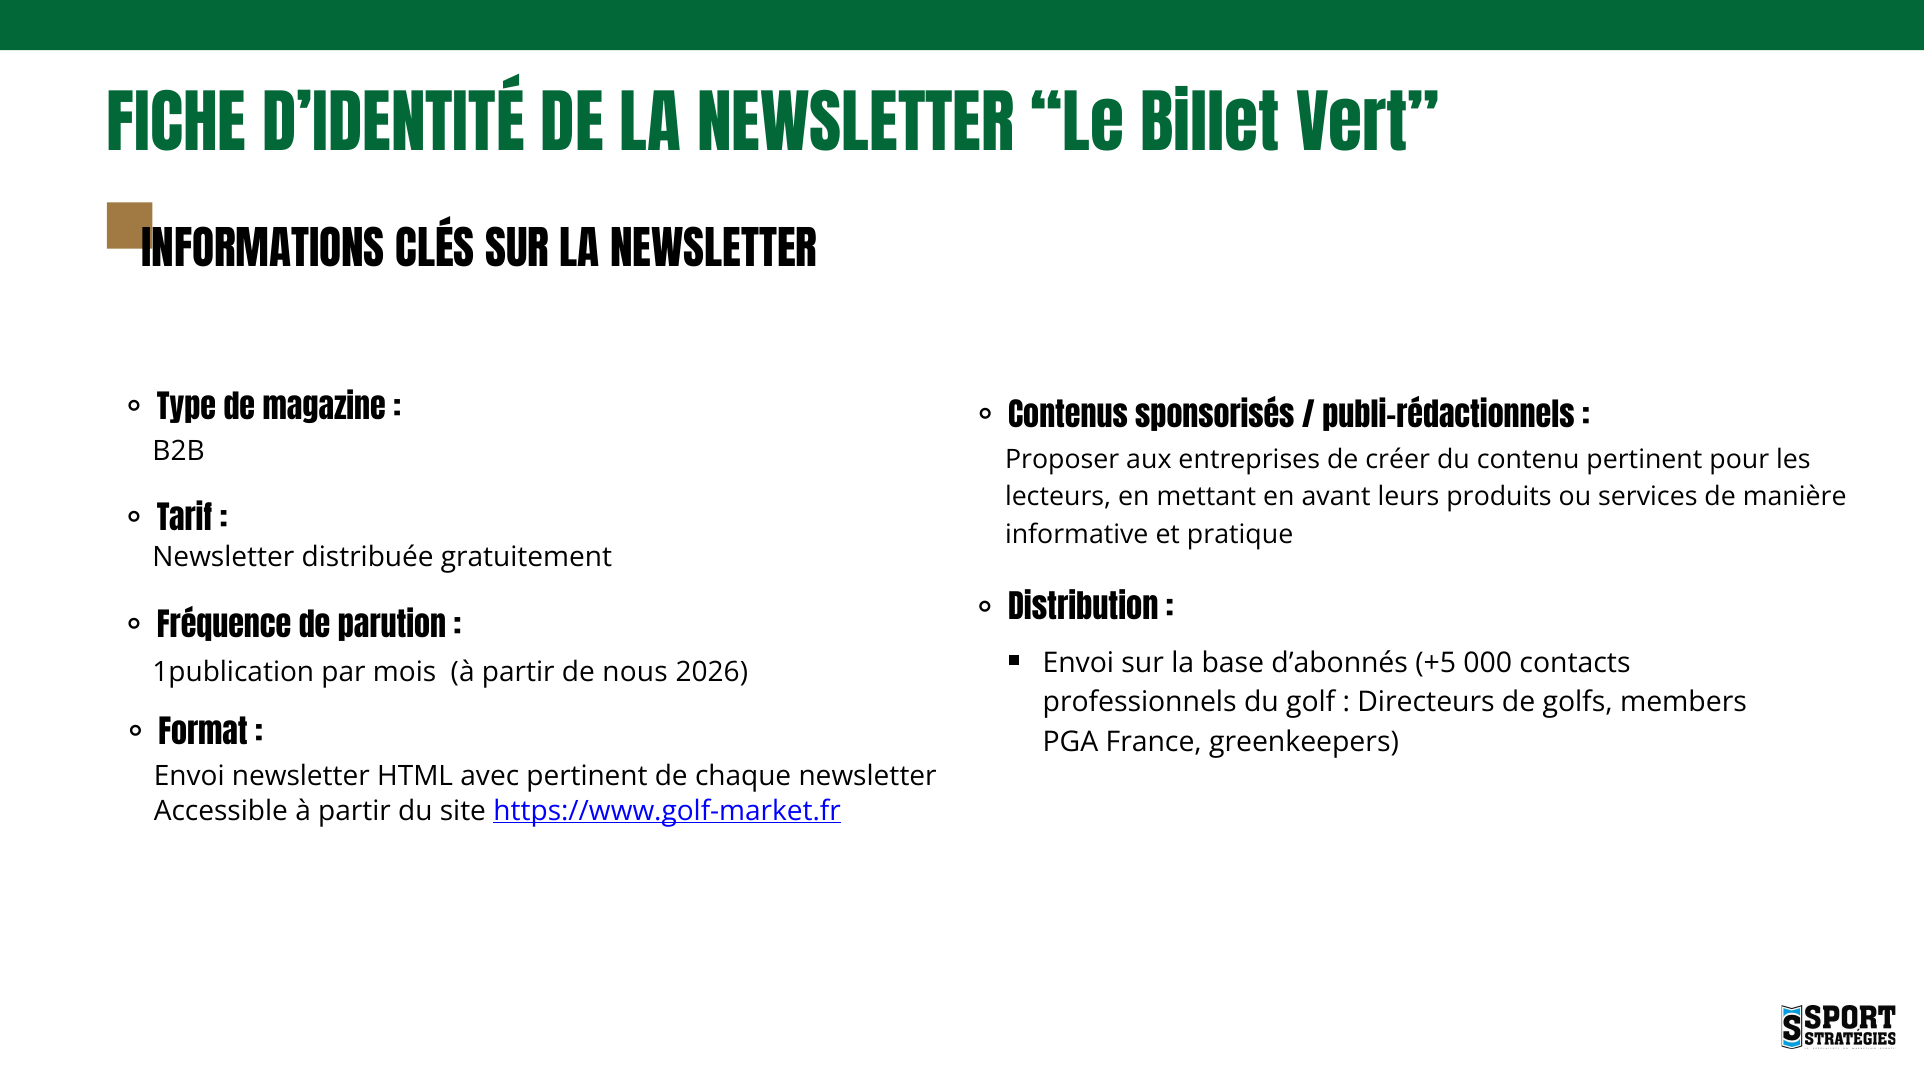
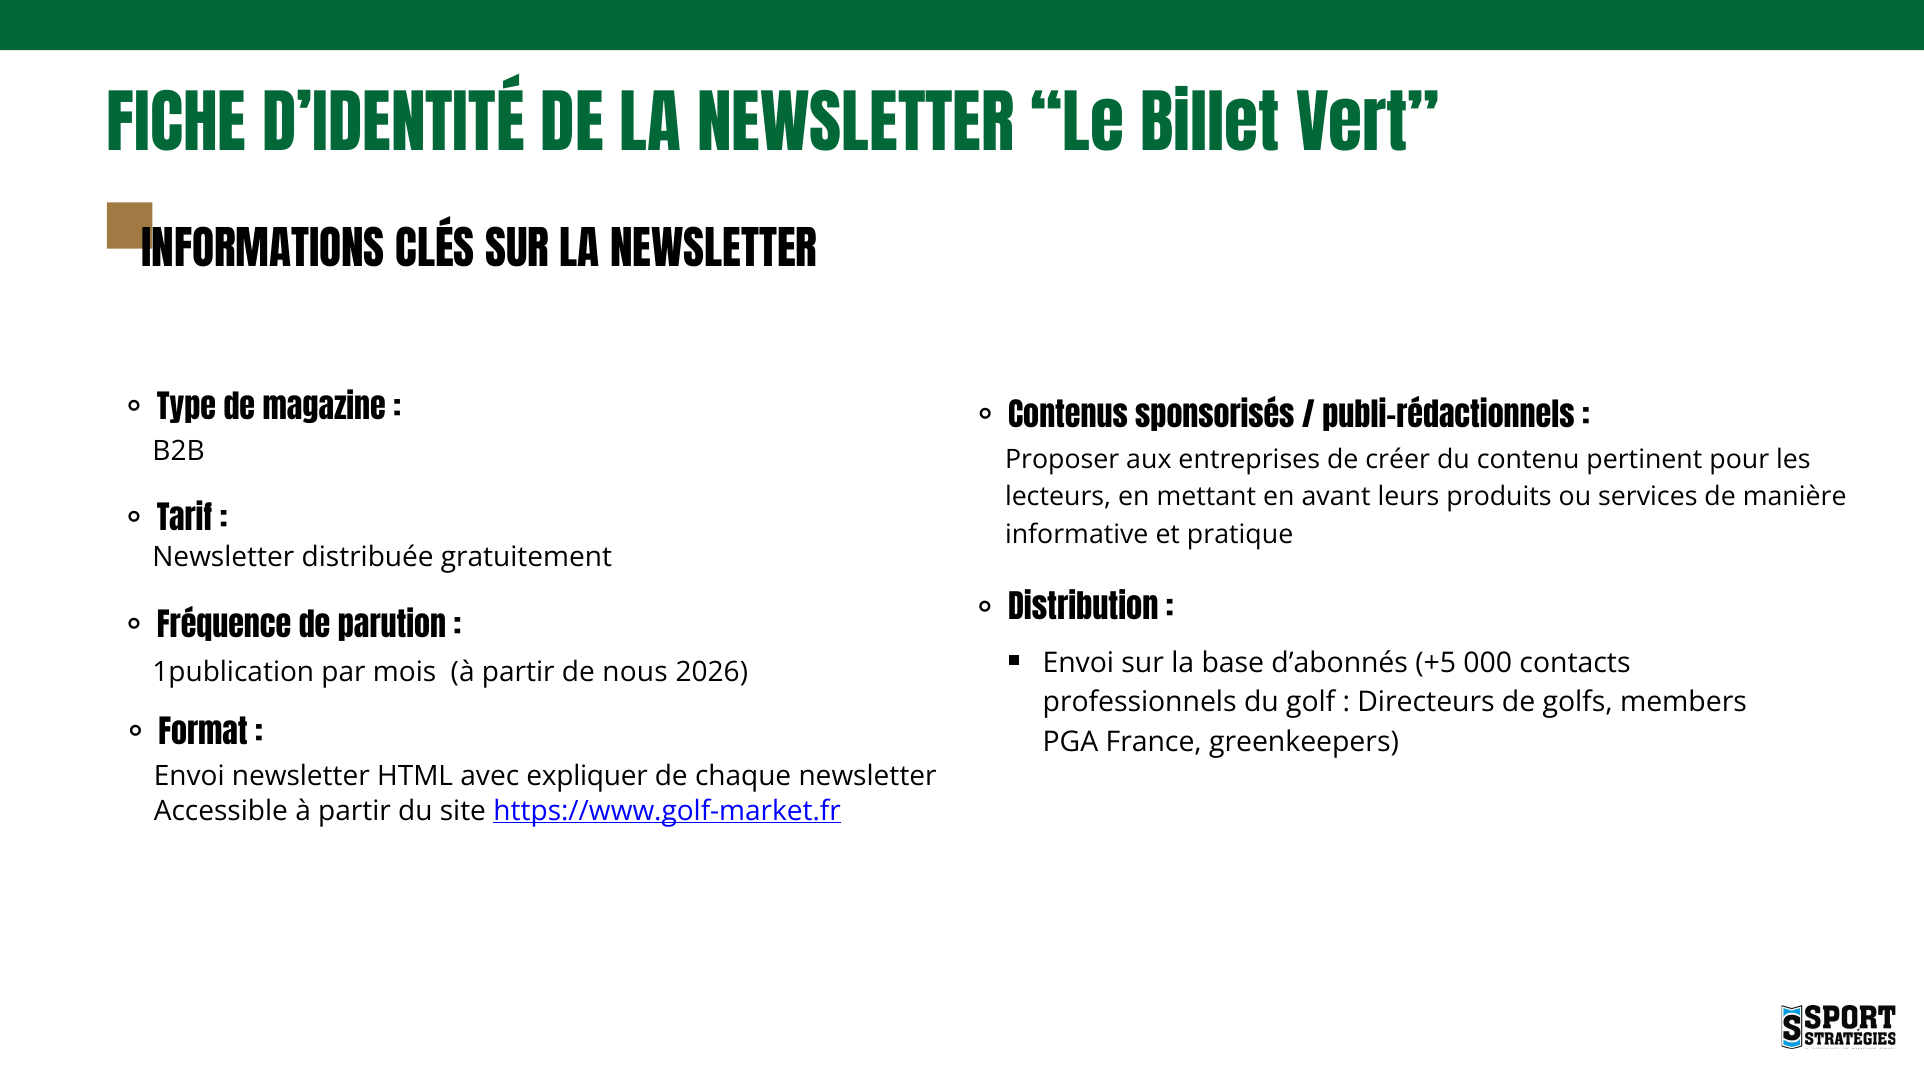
avec pertinent: pertinent -> expliquer
